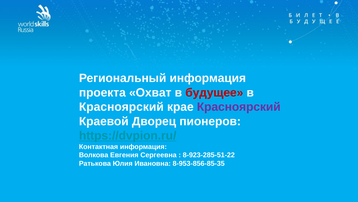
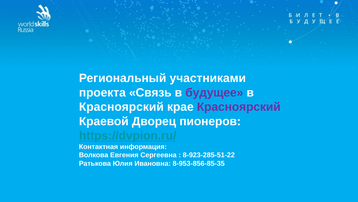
Региональный информация: информация -> участниками
Охват: Охват -> Связь
будущее colour: red -> purple
